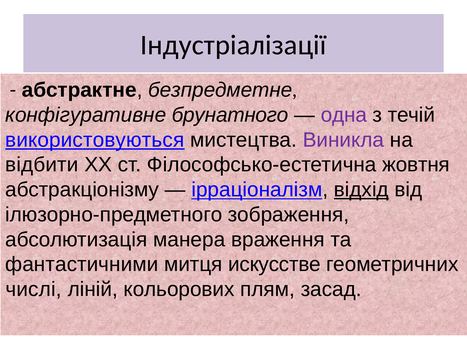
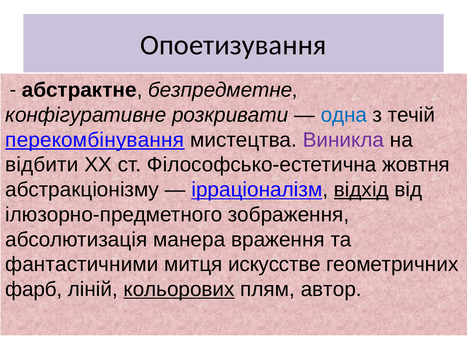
Індустріалізації: Індустріалізації -> Опоетизування
брунатного: брунатного -> розкривати
одна colour: purple -> blue
використовуються: використовуються -> перекомбінування
числі: числі -> фарб
кольорових underline: none -> present
засад: засад -> автор
